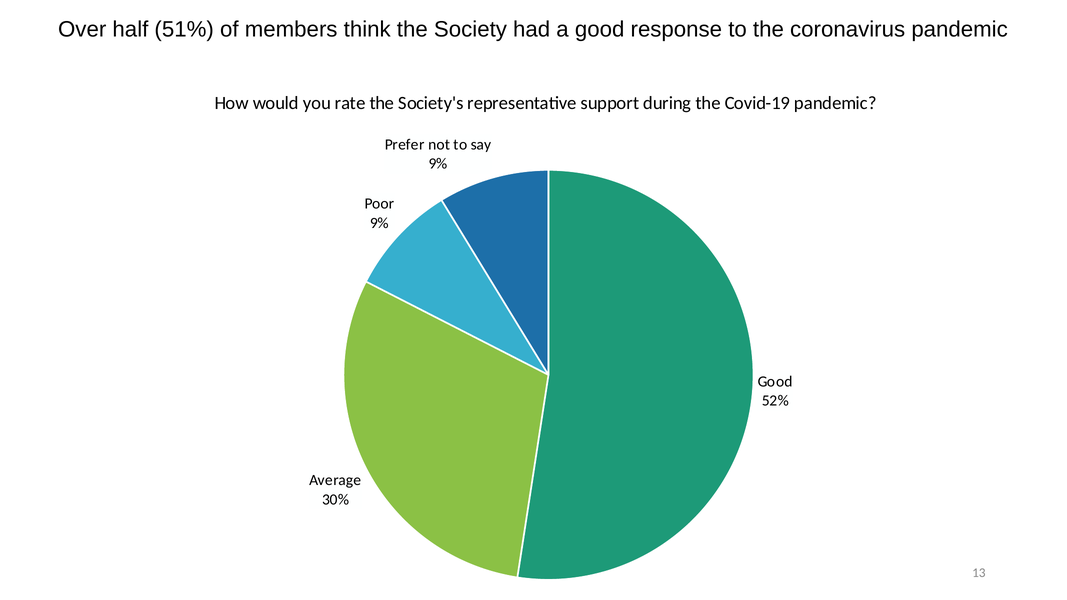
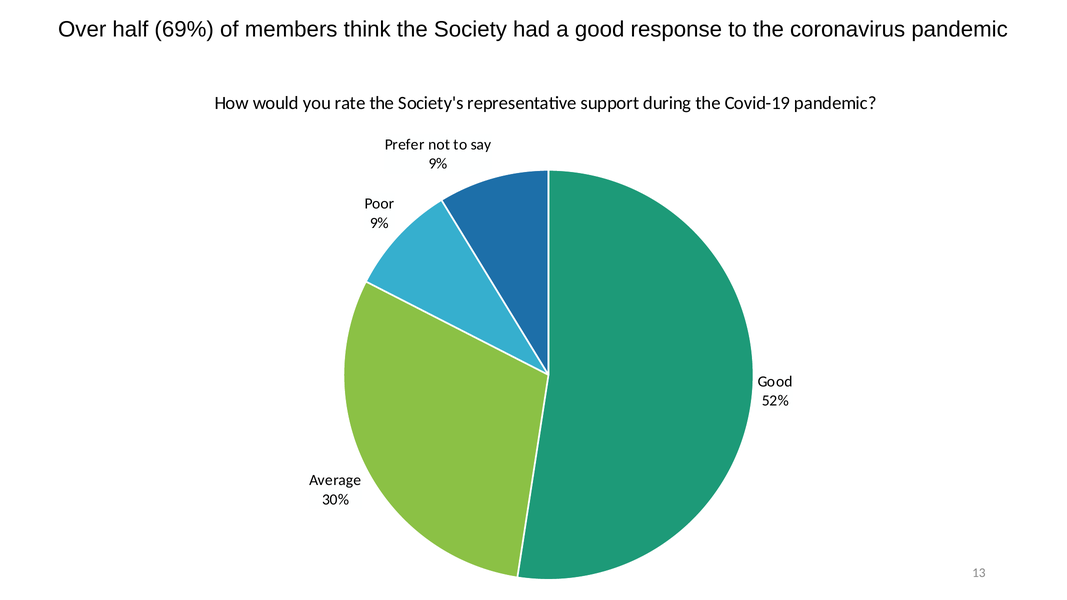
51%: 51% -> 69%
